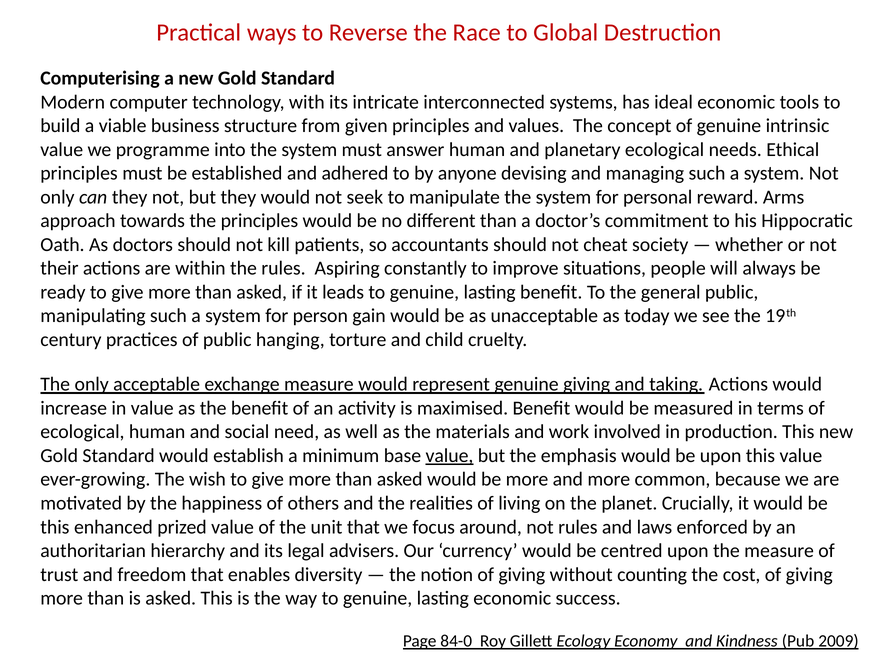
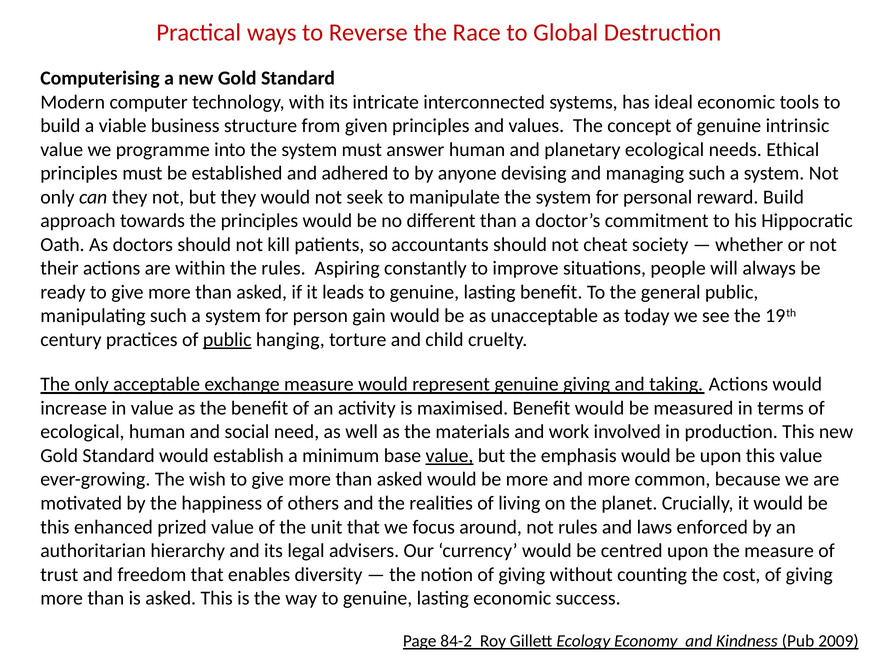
reward Arms: Arms -> Build
public at (227, 340) underline: none -> present
84-0: 84-0 -> 84-2
